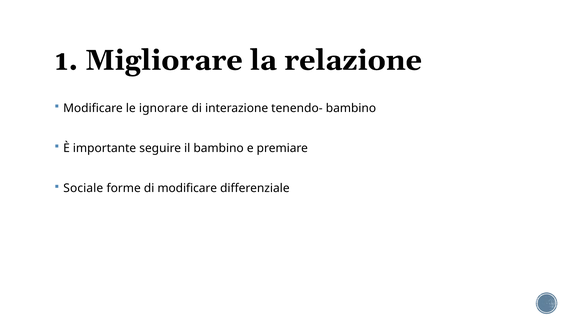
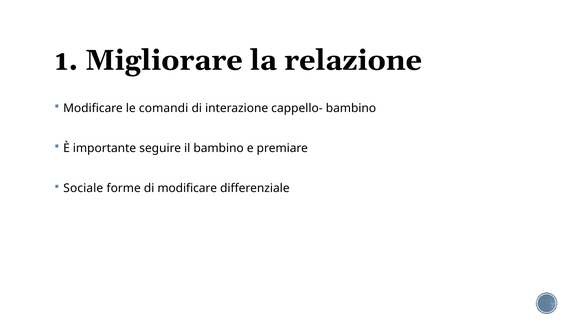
ignorare: ignorare -> comandi
tenendo-: tenendo- -> cappello-
